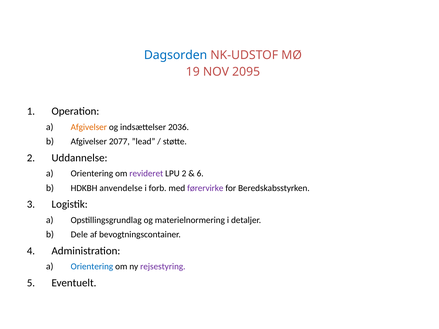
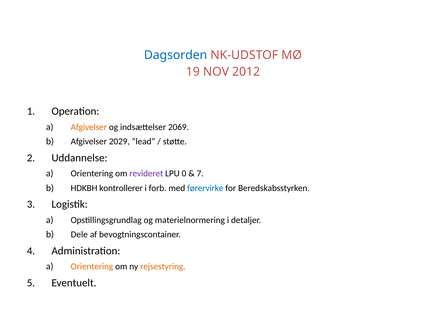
2095: 2095 -> 2012
2036: 2036 -> 2069
2077: 2077 -> 2029
LPU 2: 2 -> 0
6: 6 -> 7
anvendelse: anvendelse -> kontrollerer
førervirke colour: purple -> blue
Orientering at (92, 267) colour: blue -> orange
rejsestyring colour: purple -> orange
